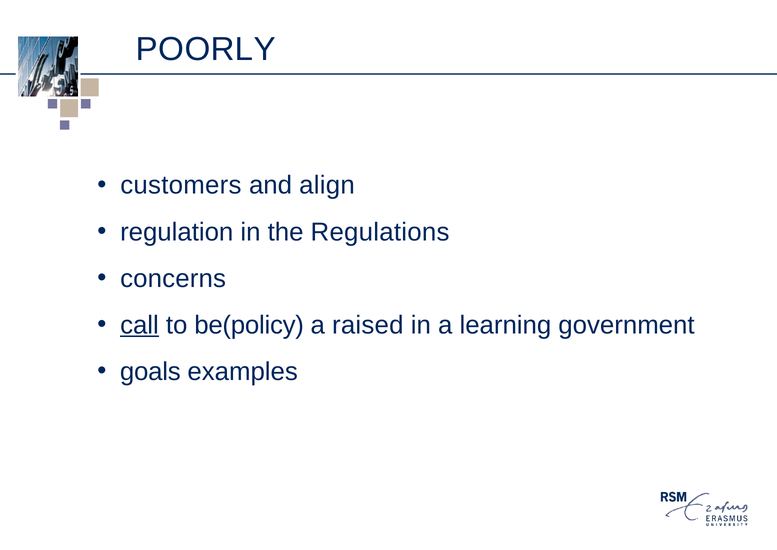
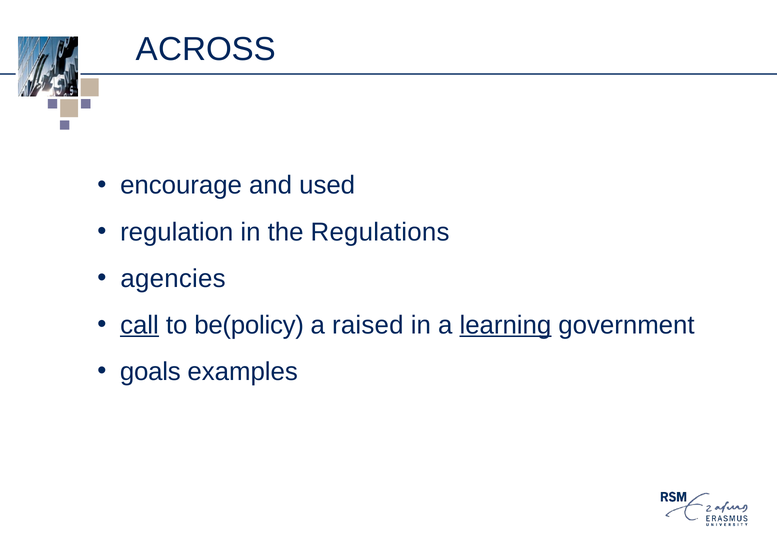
POORLY: POORLY -> ACROSS
customers: customers -> encourage
align: align -> used
concerns: concerns -> agencies
learning underline: none -> present
